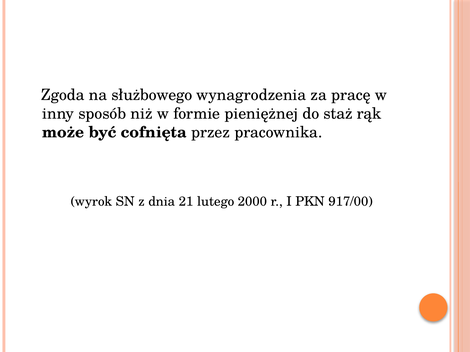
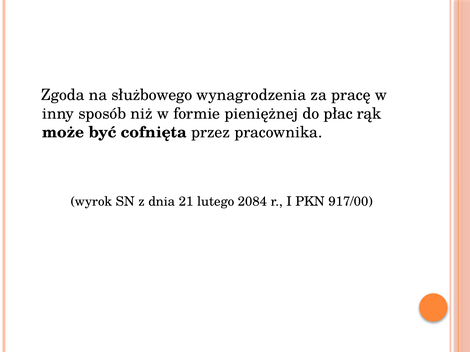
staż: staż -> płac
2000: 2000 -> 2084
